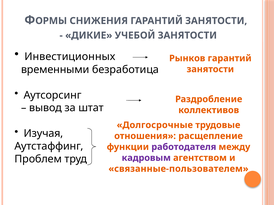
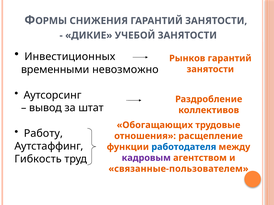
безработица: безработица -> невозможно
Долгосрочные: Долгосрочные -> Обогащающих
Изучая: Изучая -> Работу
работодателя colour: purple -> blue
Проблем: Проблем -> Гибкость
